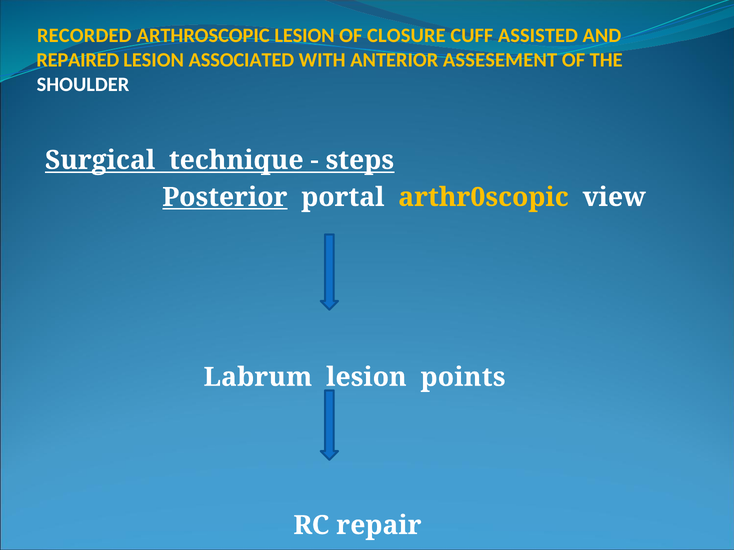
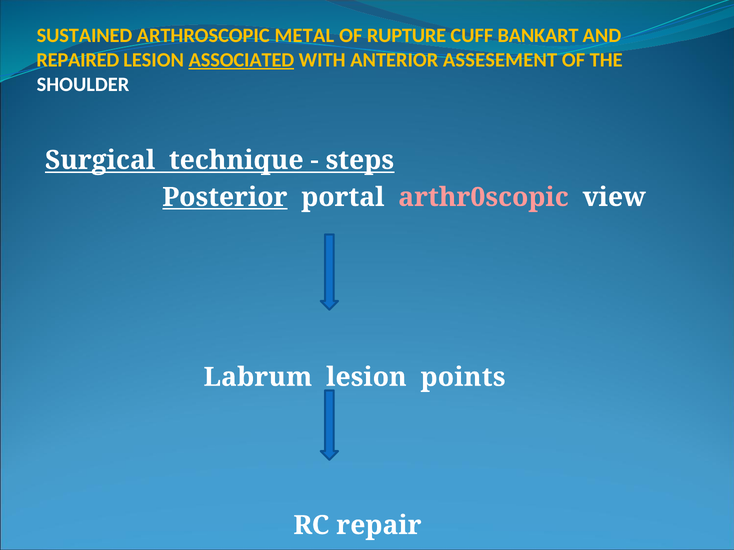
RECORDED: RECORDED -> SUSTAINED
ARTHROSCOPIC LESION: LESION -> METAL
CLOSURE: CLOSURE -> RUPTURE
ASSISTED: ASSISTED -> BANKART
ASSOCIATED underline: none -> present
arthr0scopic colour: yellow -> pink
